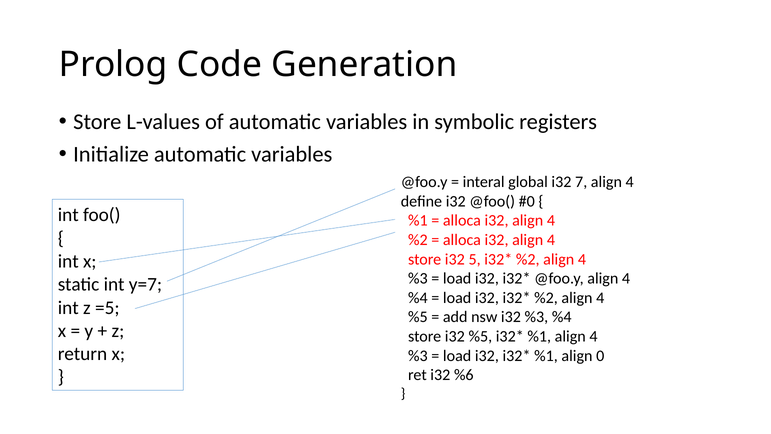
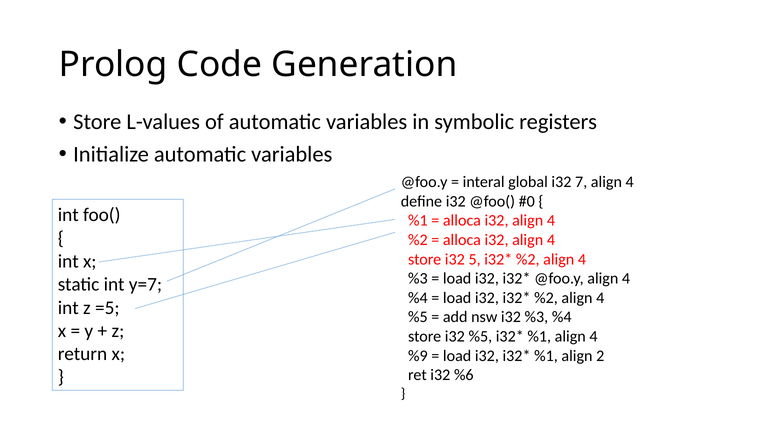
%3 at (418, 355): %3 -> %9
0: 0 -> 2
